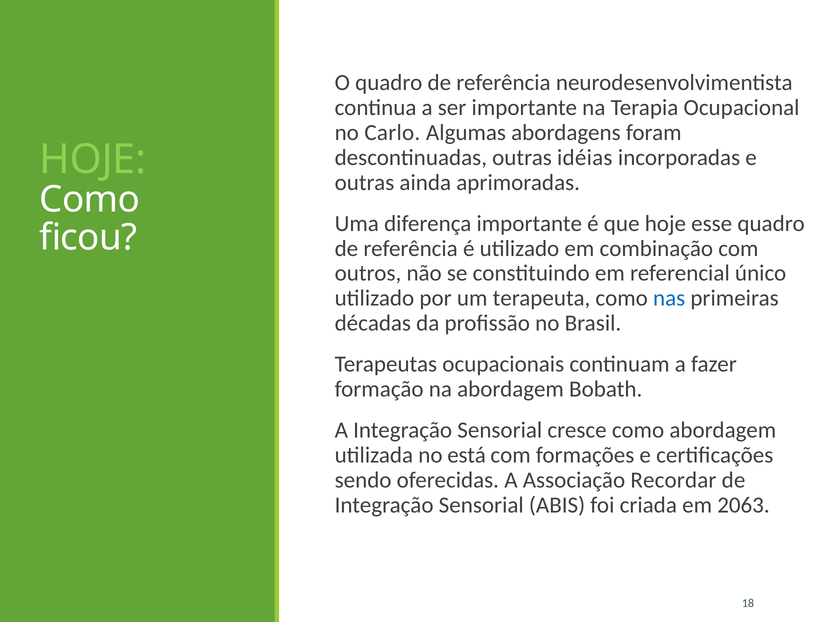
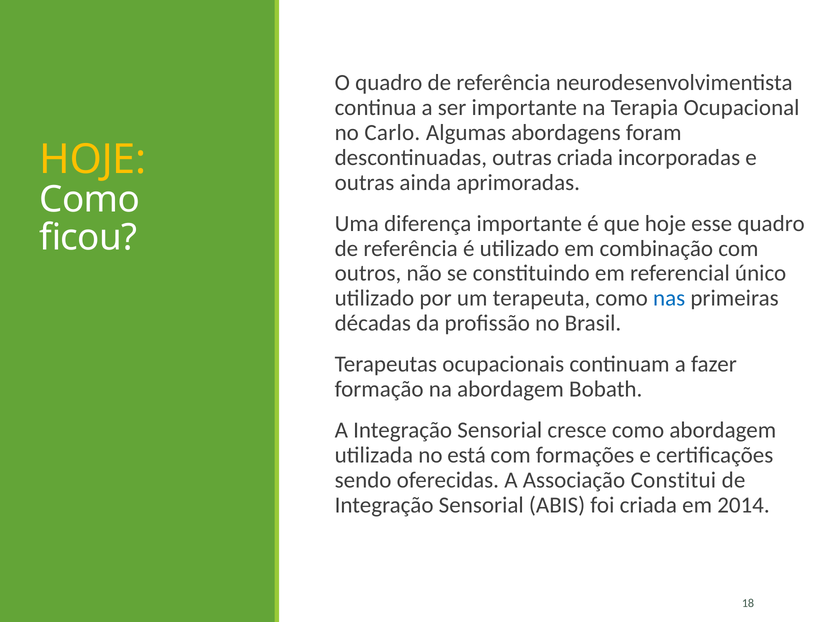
HOJE at (93, 160) colour: light green -> yellow
outras idéias: idéias -> criada
Recordar: Recordar -> Constitui
2063: 2063 -> 2014
